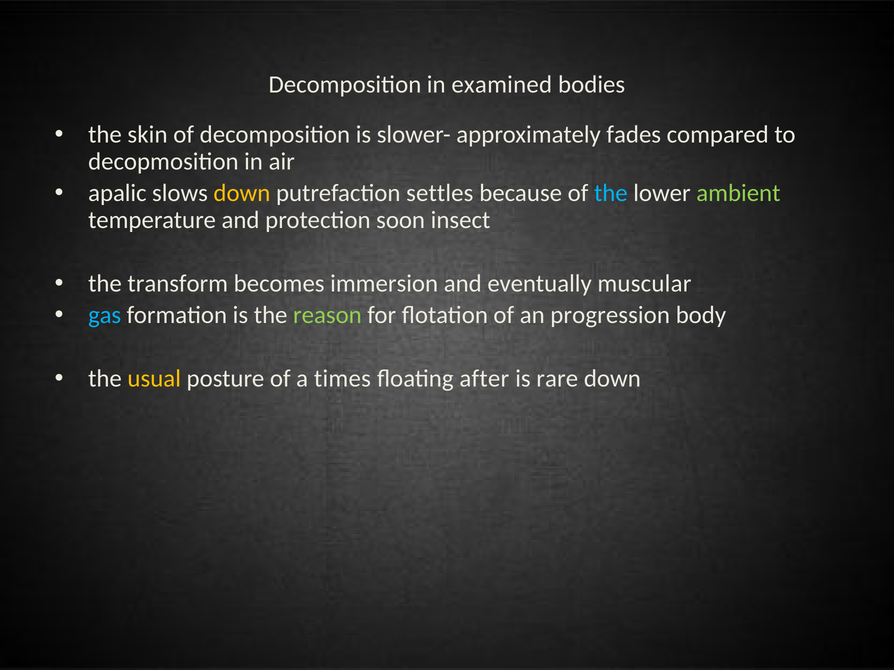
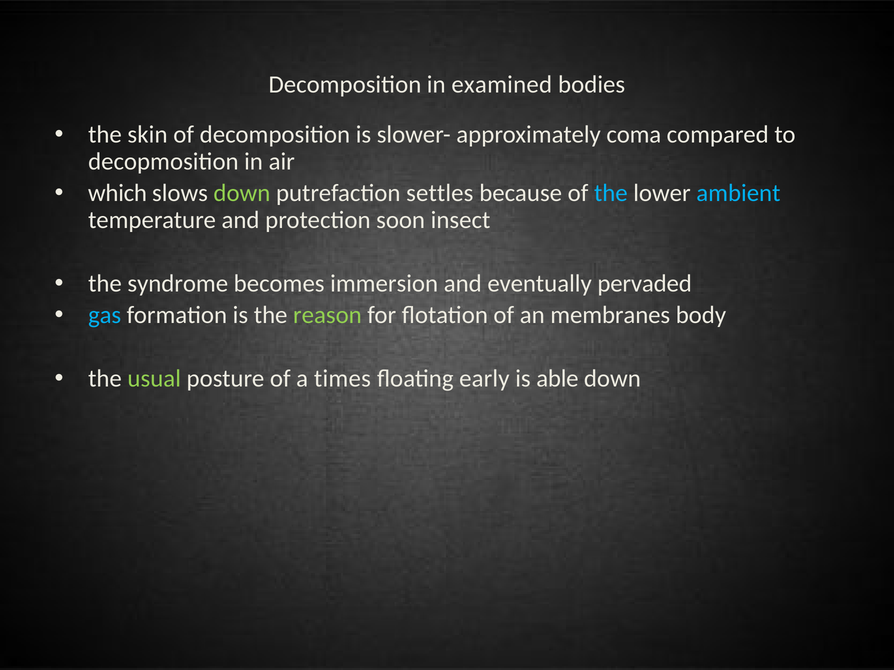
fades: fades -> coma
apalic: apalic -> which
down at (242, 193) colour: yellow -> light green
ambient colour: light green -> light blue
transform: transform -> syndrome
muscular: muscular -> pervaded
progression: progression -> membranes
usual colour: yellow -> light green
after: after -> early
rare: rare -> able
